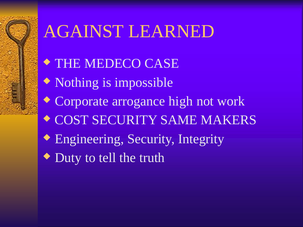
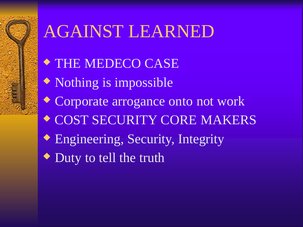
high: high -> onto
SAME: SAME -> CORE
